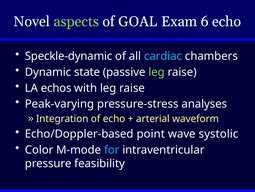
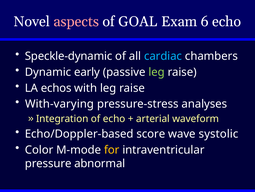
aspects colour: light green -> pink
state: state -> early
Peak-varying: Peak-varying -> With-varying
point: point -> score
for colour: light blue -> yellow
feasibility: feasibility -> abnormal
